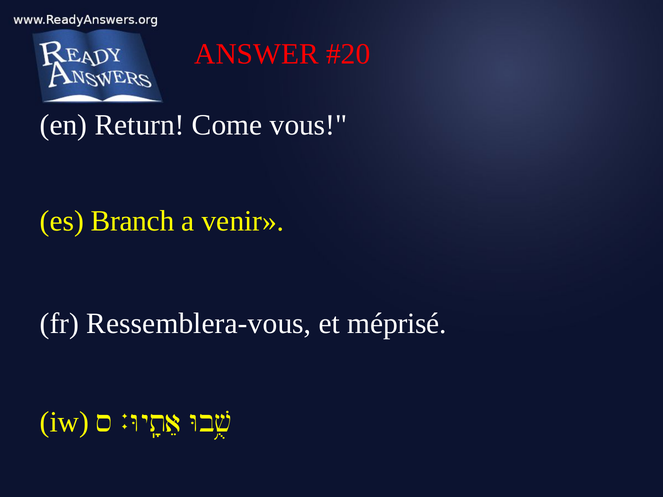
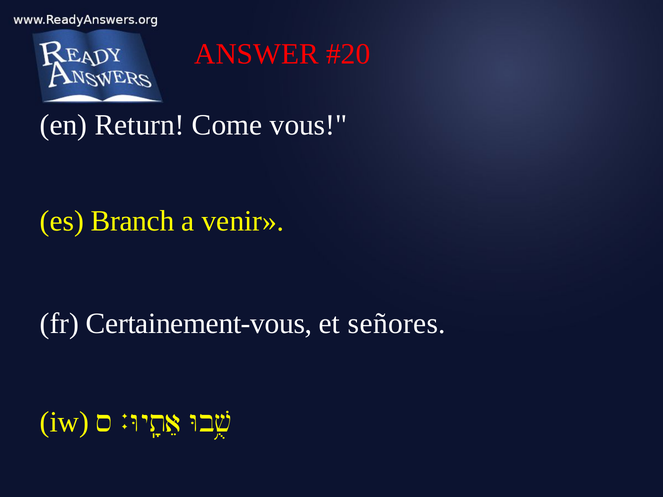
Ressemblera-vous: Ressemblera-vous -> Certainement-vous
méprisé: méprisé -> señores
